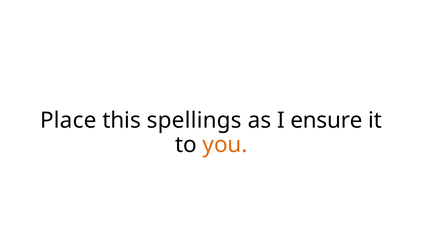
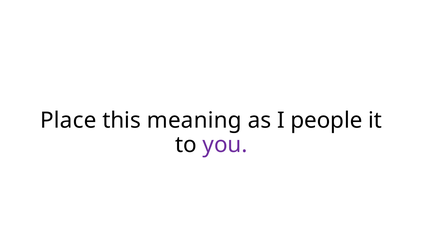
spellings: spellings -> meaning
ensure: ensure -> people
you colour: orange -> purple
